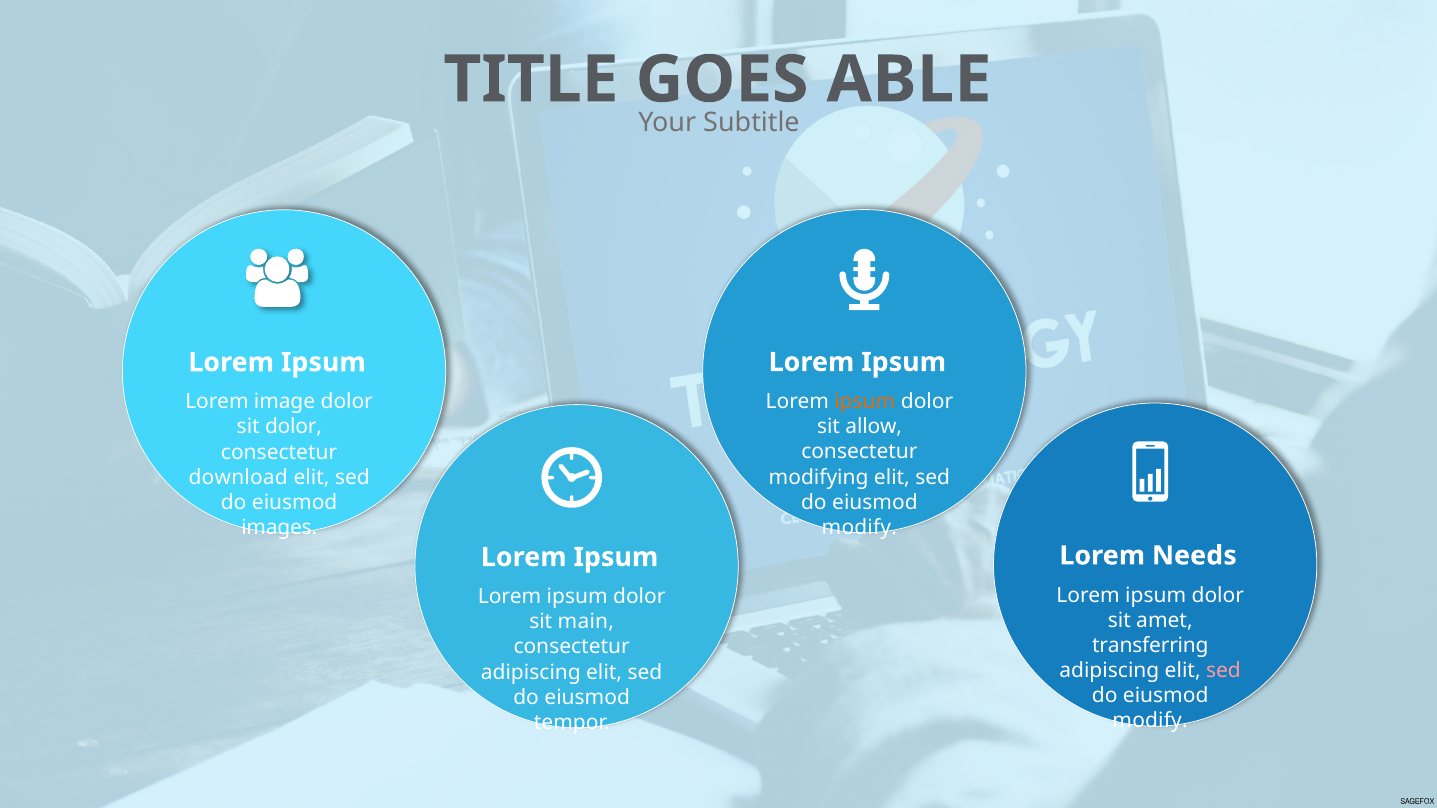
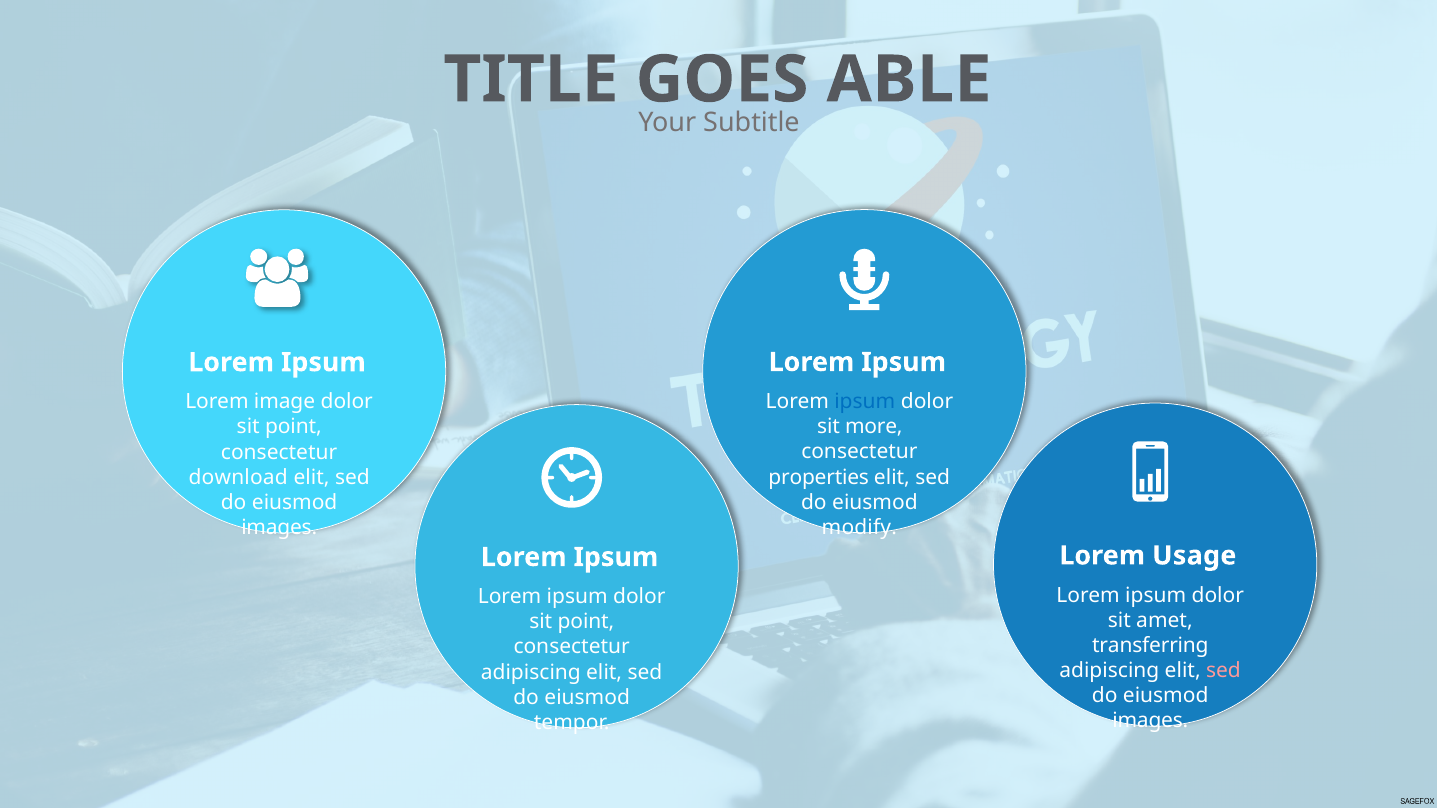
ipsum at (865, 402) colour: orange -> blue
allow: allow -> more
dolor at (293, 427): dolor -> point
modifying: modifying -> properties
Needs: Needs -> Usage
main at (586, 622): main -> point
modify at (1150, 721): modify -> images
